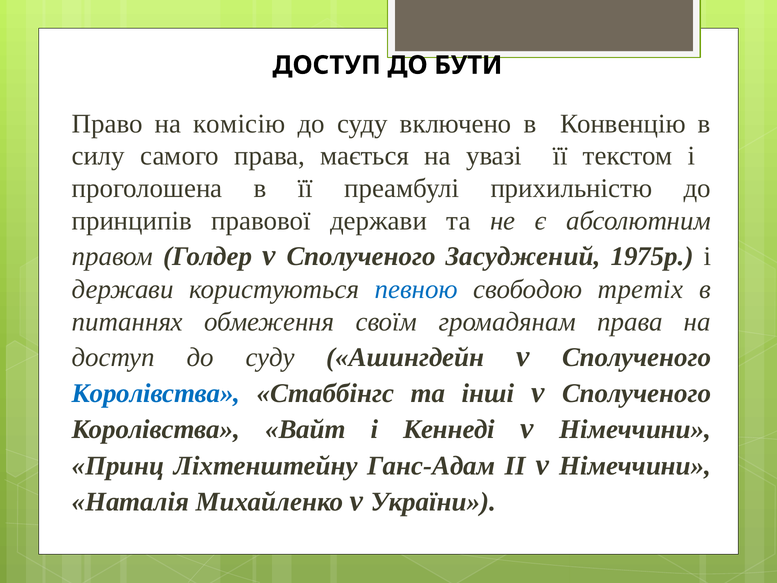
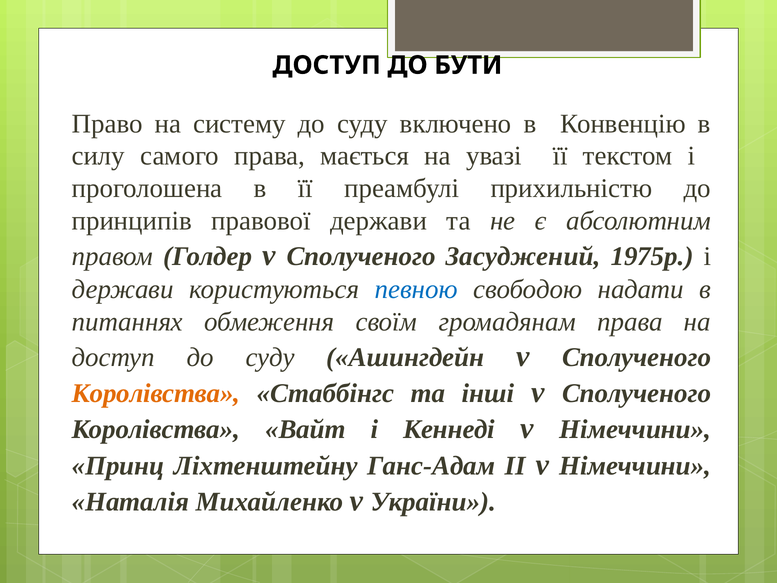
комісію: комісію -> систему
третіх: третіх -> надати
Королівства at (156, 393) colour: blue -> orange
